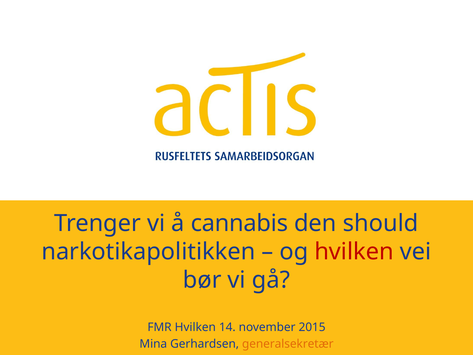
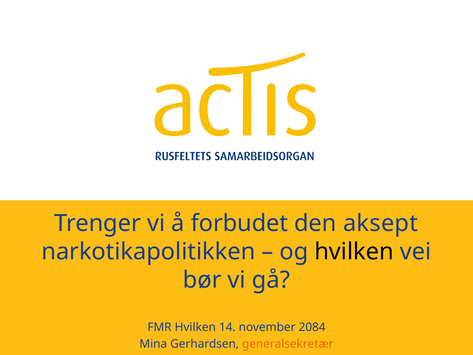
cannabis: cannabis -> forbudet
should: should -> aksept
hvilken at (354, 252) colour: red -> black
2015: 2015 -> 2084
